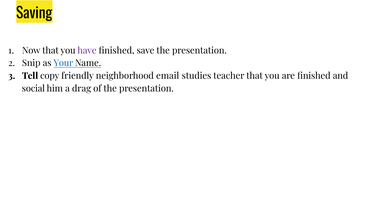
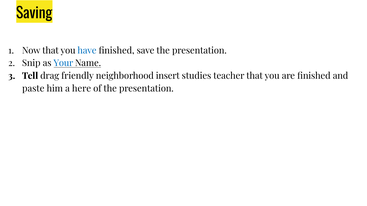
have colour: purple -> blue
copy: copy -> drag
email: email -> insert
social: social -> paste
drag: drag -> here
